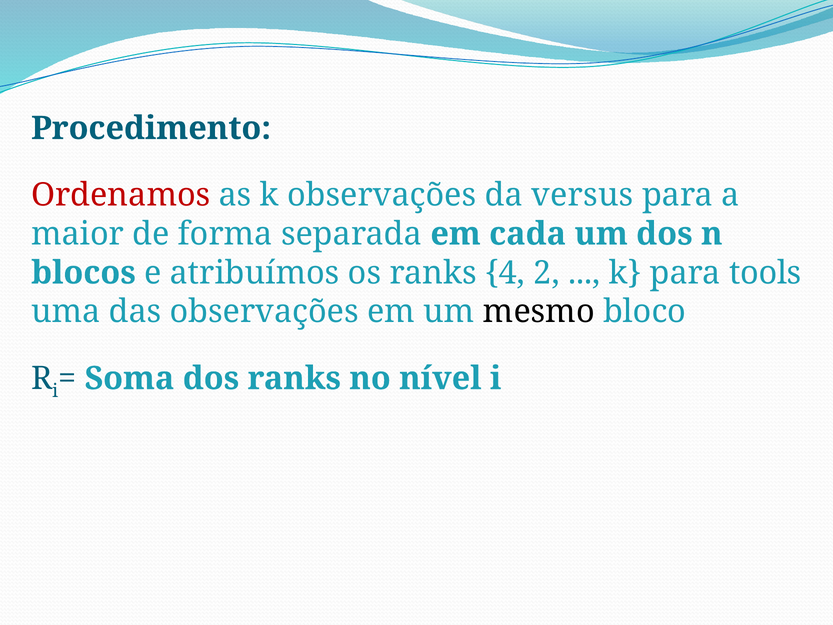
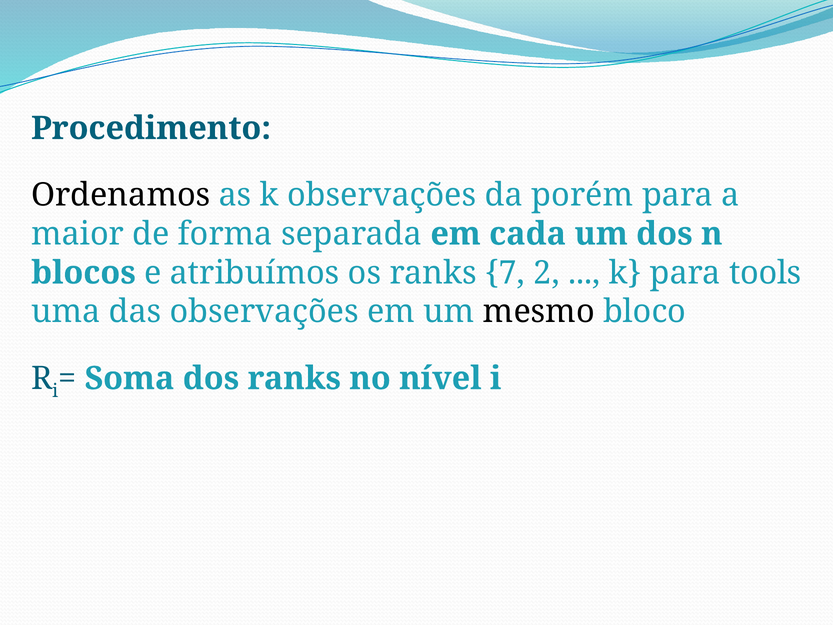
Ordenamos colour: red -> black
versus: versus -> porém
4: 4 -> 7
